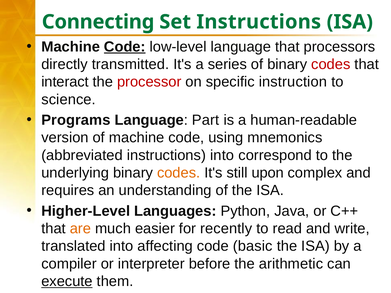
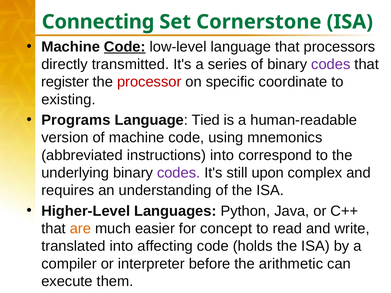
Set Instructions: Instructions -> Cornerstone
codes at (331, 64) colour: red -> purple
interact: interact -> register
instruction: instruction -> coordinate
science: science -> existing
Part: Part -> Tied
codes at (179, 173) colour: orange -> purple
recently: recently -> concept
basic: basic -> holds
execute underline: present -> none
